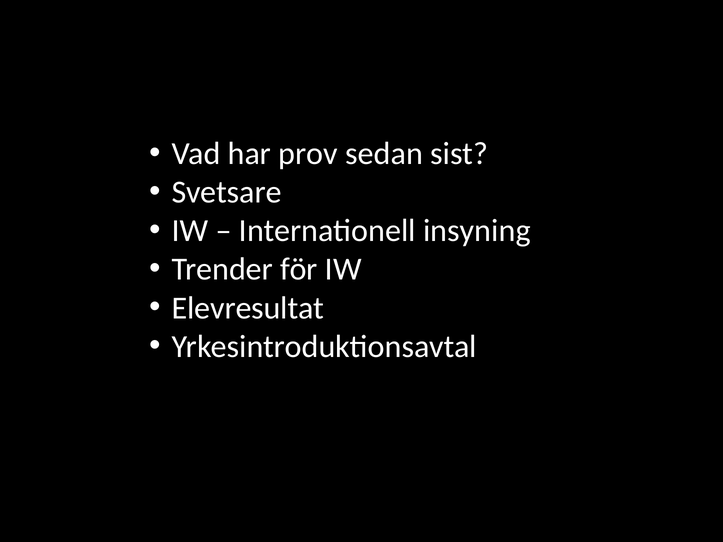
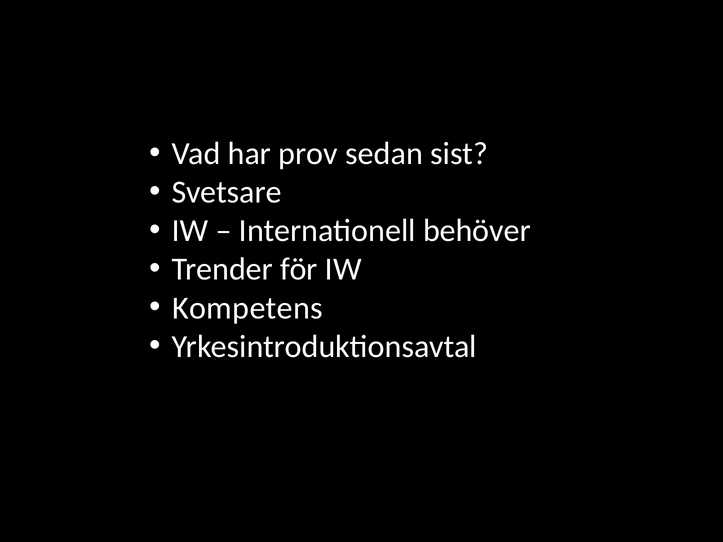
insyning: insyning -> behöver
Elevresultat: Elevresultat -> Kompetens
